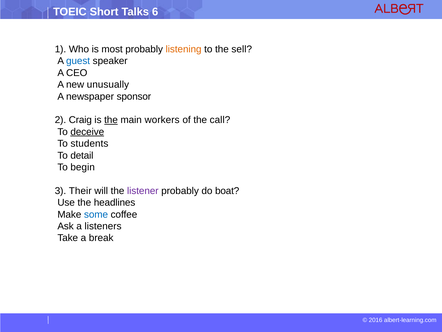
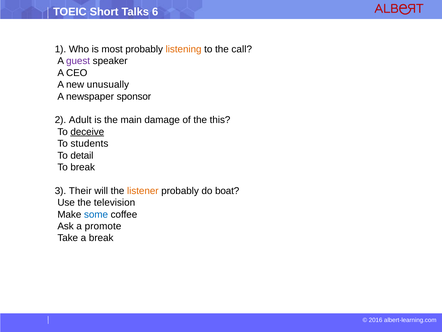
sell: sell -> call
guest colour: blue -> purple
Craig: Craig -> Adult
the at (111, 120) underline: present -> none
workers: workers -> damage
call: call -> this
To begin: begin -> break
listener colour: purple -> orange
headlines: headlines -> television
listeners: listeners -> promote
